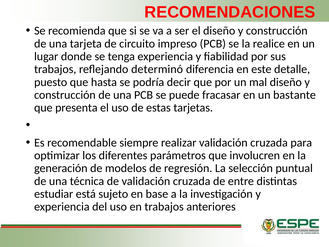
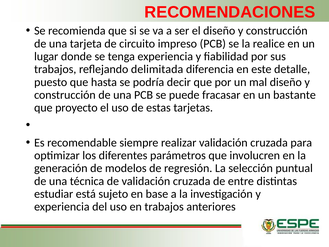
determinó: determinó -> delimitada
presenta: presenta -> proyecto
